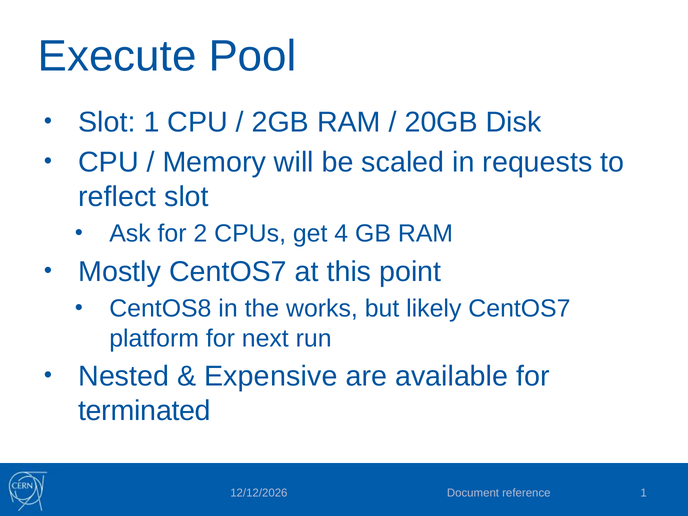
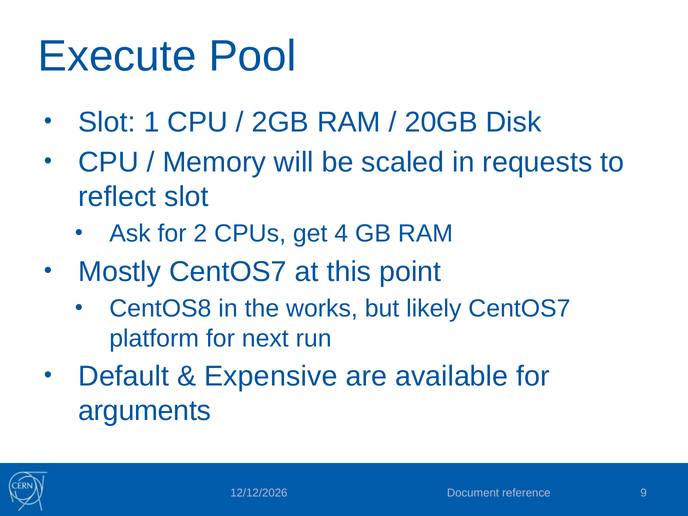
Nested: Nested -> Default
terminated: terminated -> arguments
reference 1: 1 -> 9
